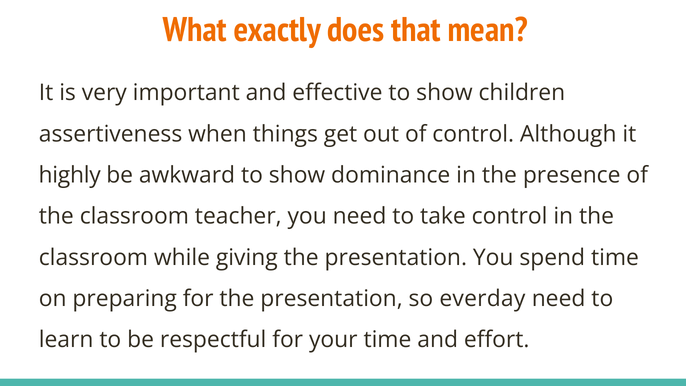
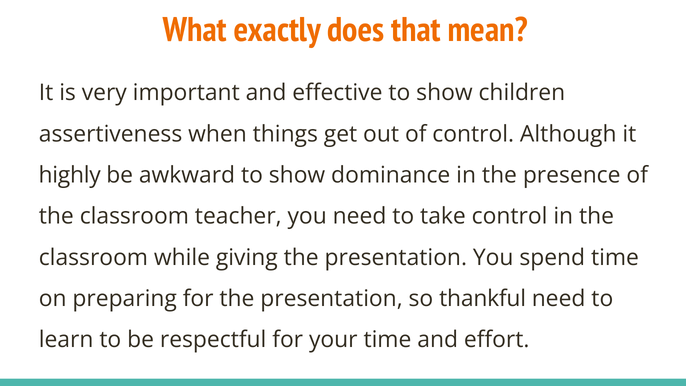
everday: everday -> thankful
